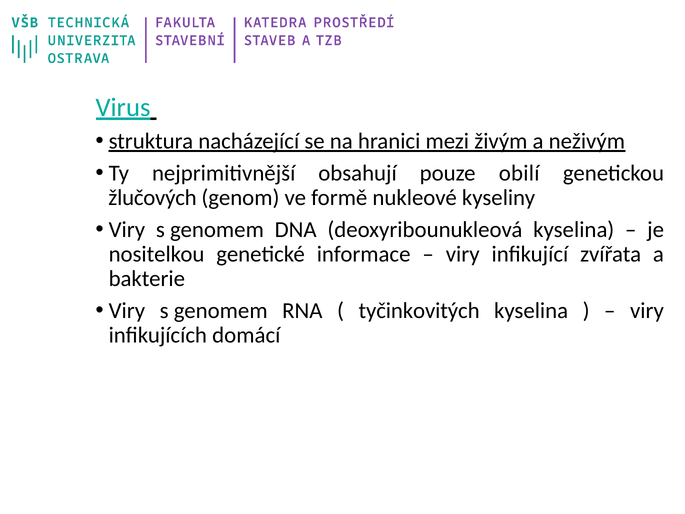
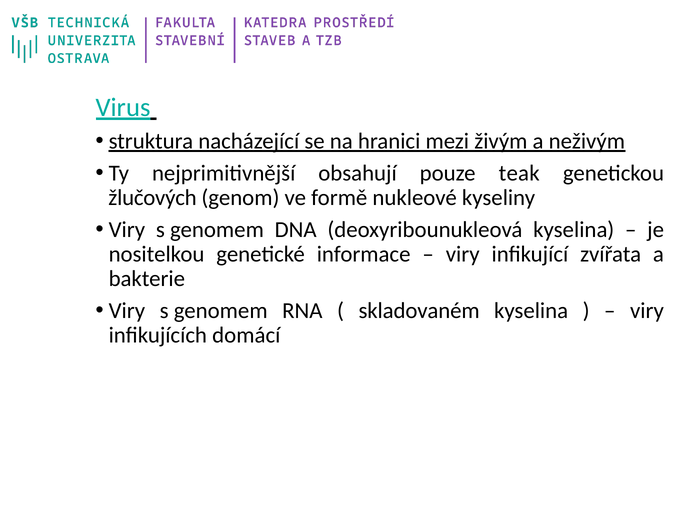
obilí: obilí -> teak
tyčinkovitých: tyčinkovitých -> skladovaném
